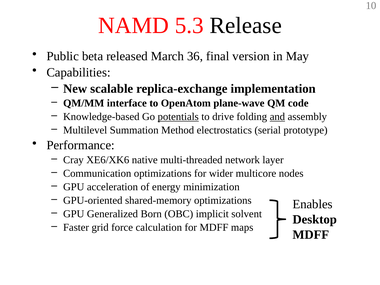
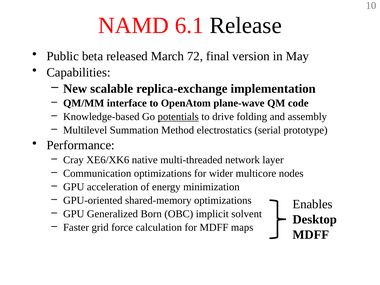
5.3: 5.3 -> 6.1
36: 36 -> 72
and underline: present -> none
